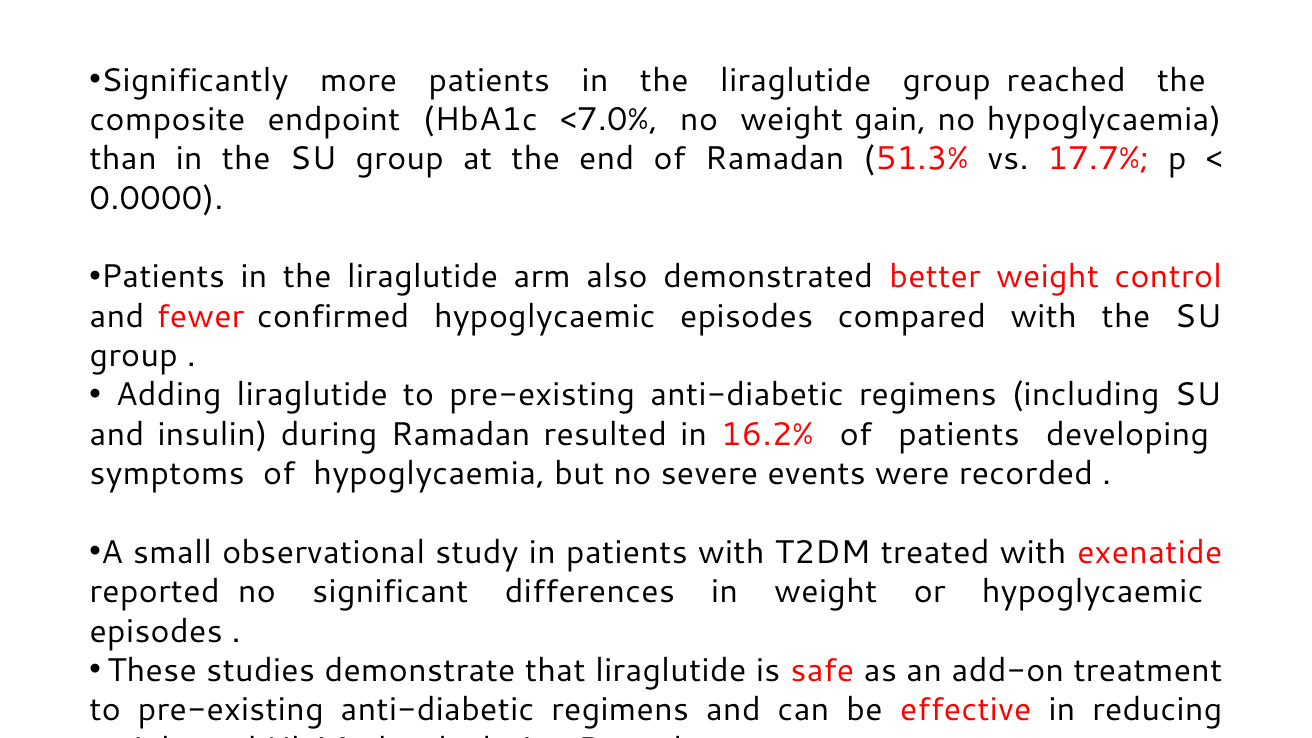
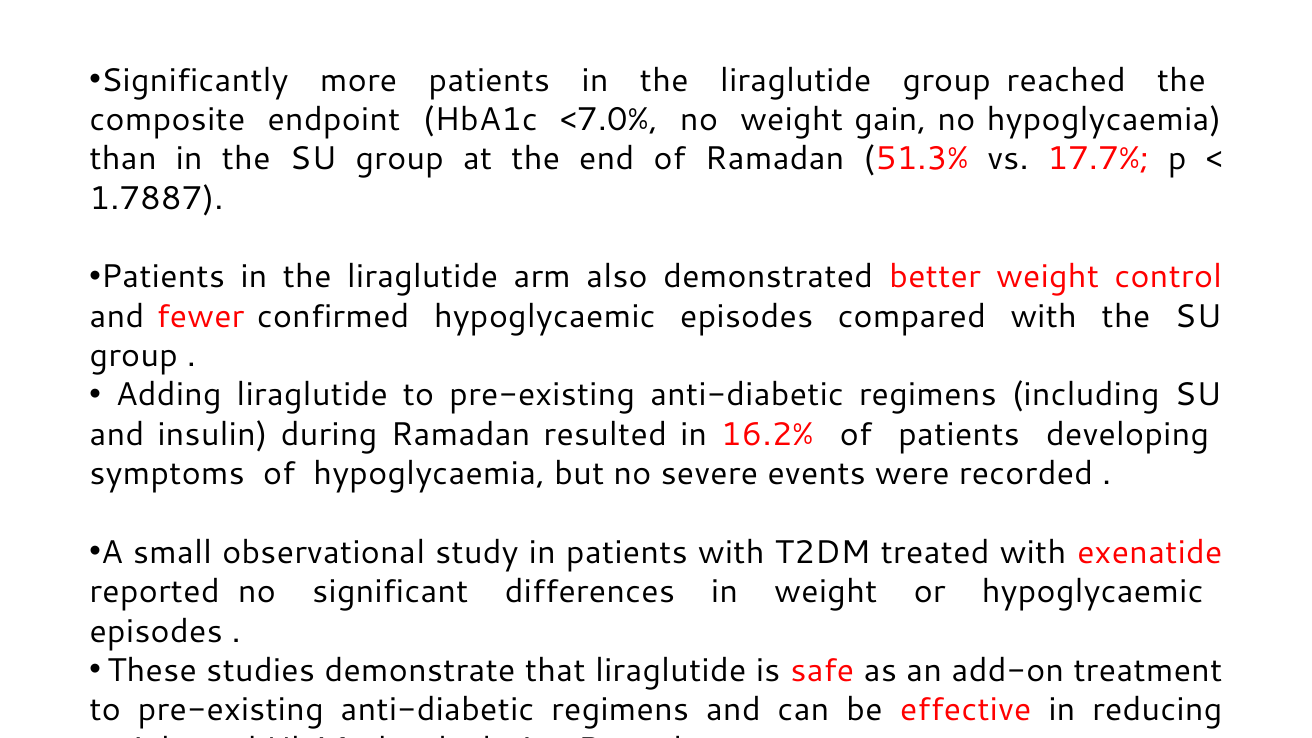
0.0000: 0.0000 -> 1.7887
